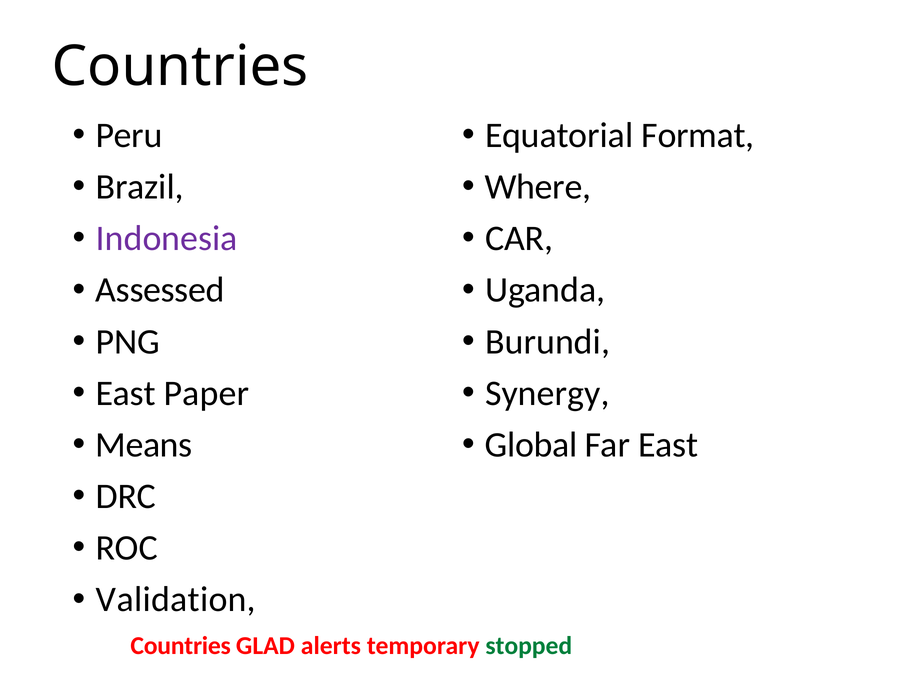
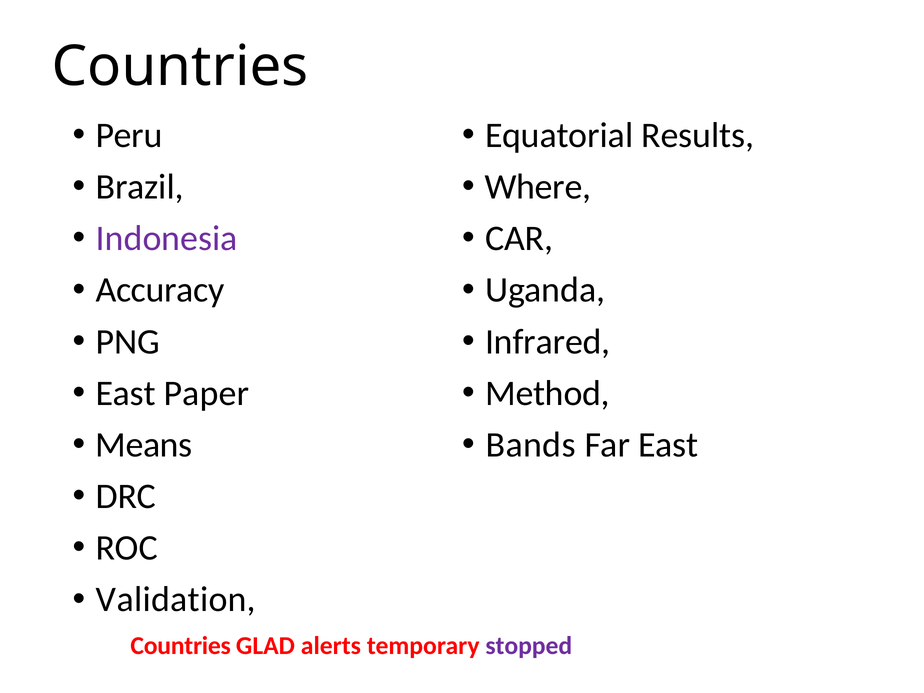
Format: Format -> Results
Assessed: Assessed -> Accuracy
Burundi: Burundi -> Infrared
Synergy: Synergy -> Method
Global: Global -> Bands
stopped colour: green -> purple
